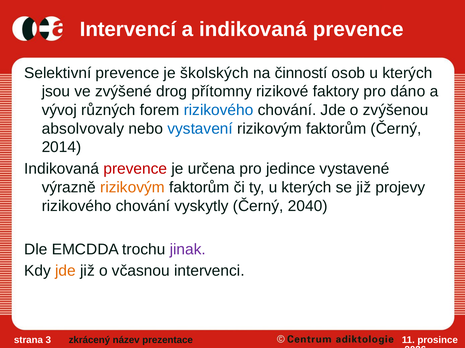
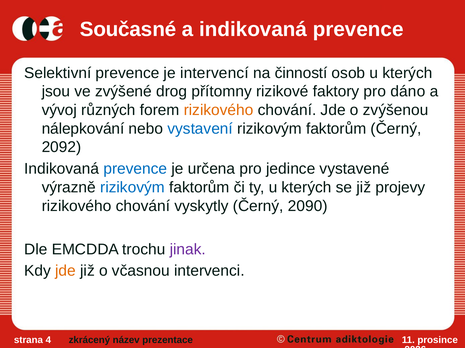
Intervencí: Intervencí -> Současné
školských: školských -> intervencí
rizikového at (219, 110) colour: blue -> orange
absolvovaly: absolvovaly -> nálepkování
2014: 2014 -> 2092
prevence at (135, 169) colour: red -> blue
rizikovým at (132, 188) colour: orange -> blue
2040: 2040 -> 2090
3: 3 -> 4
